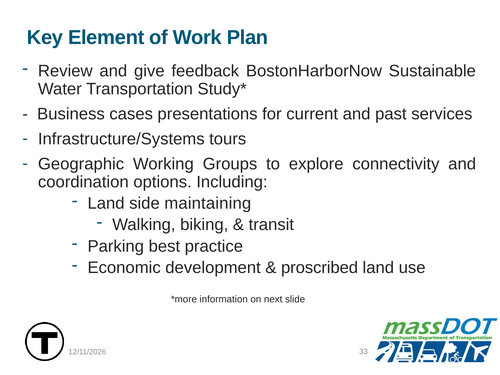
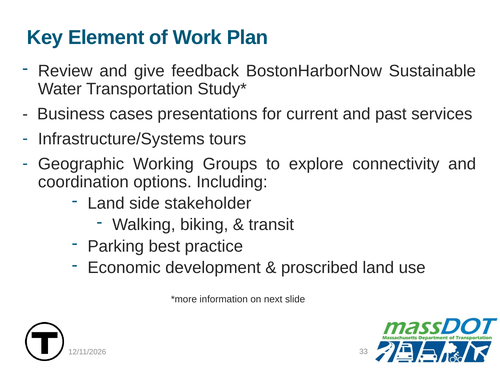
maintaining: maintaining -> stakeholder
